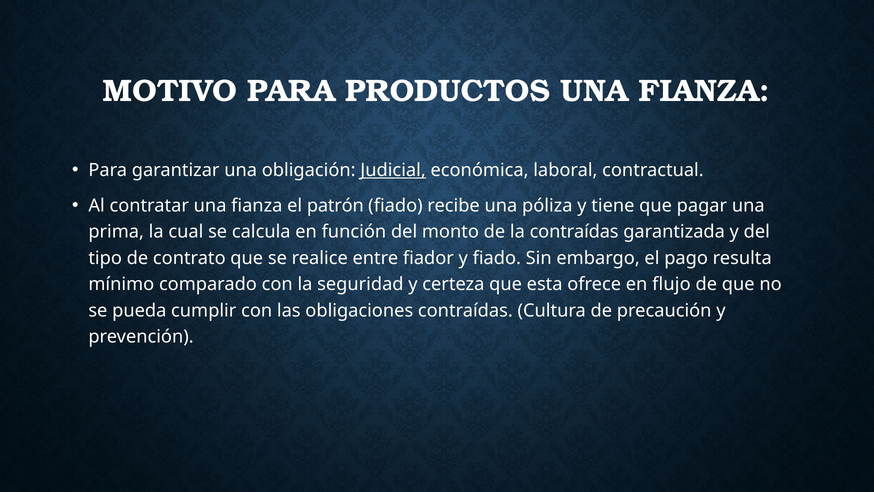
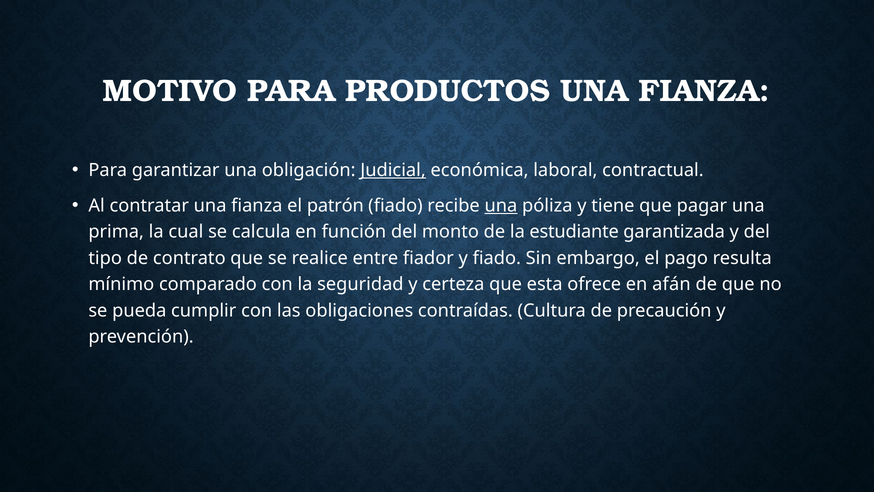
una at (501, 205) underline: none -> present
la contraídas: contraídas -> estudiante
flujo: flujo -> afán
